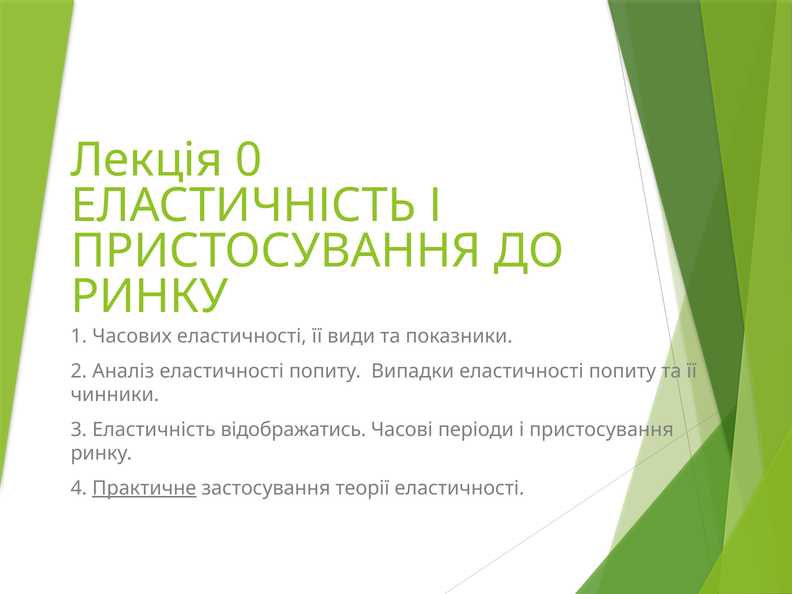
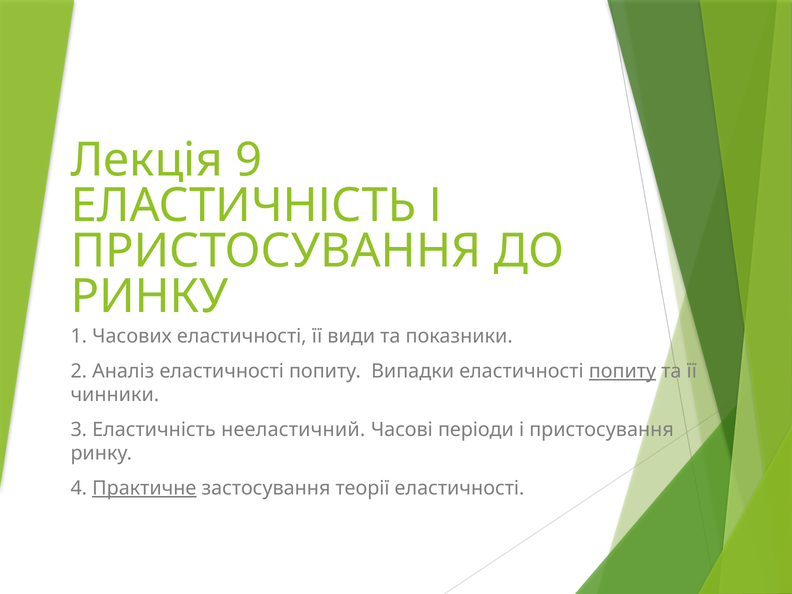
0: 0 -> 9
попиту at (622, 371) underline: none -> present
відображатись: відображатись -> нееластичний
